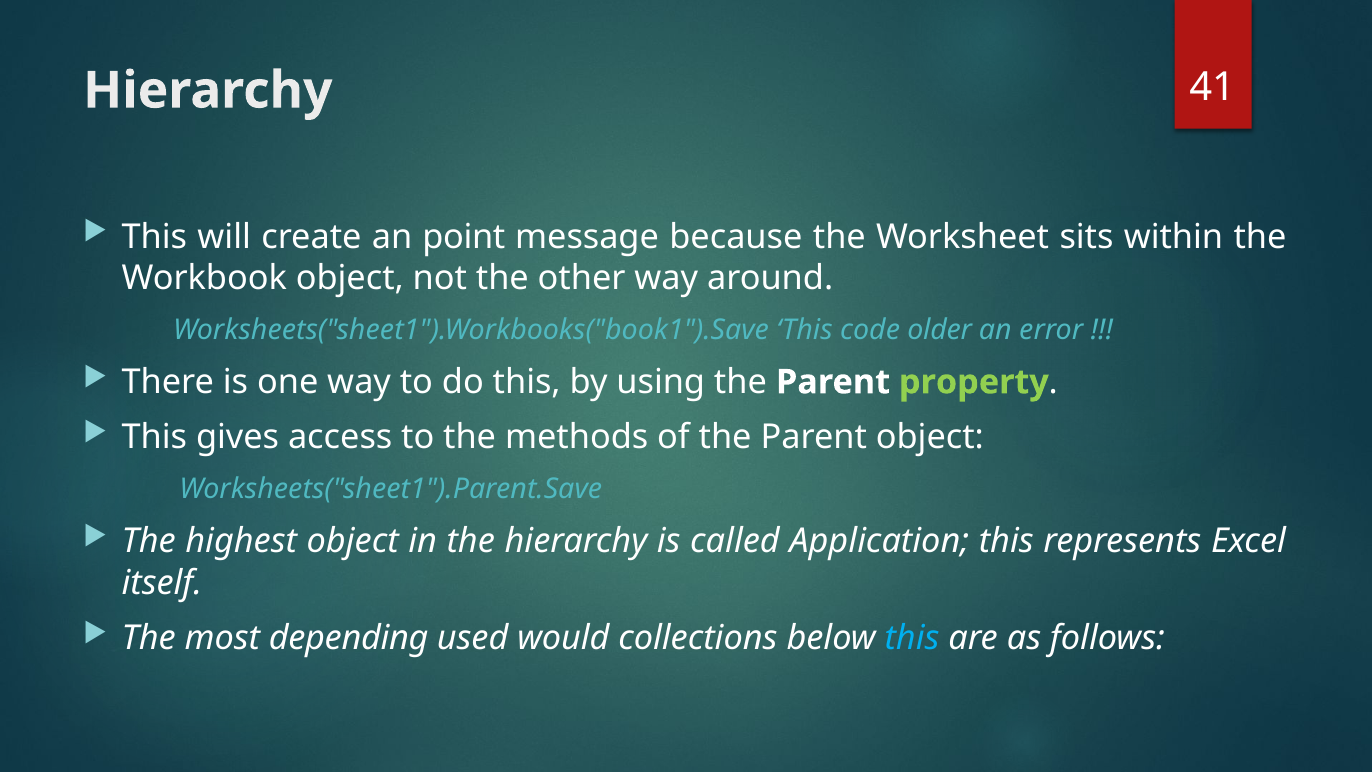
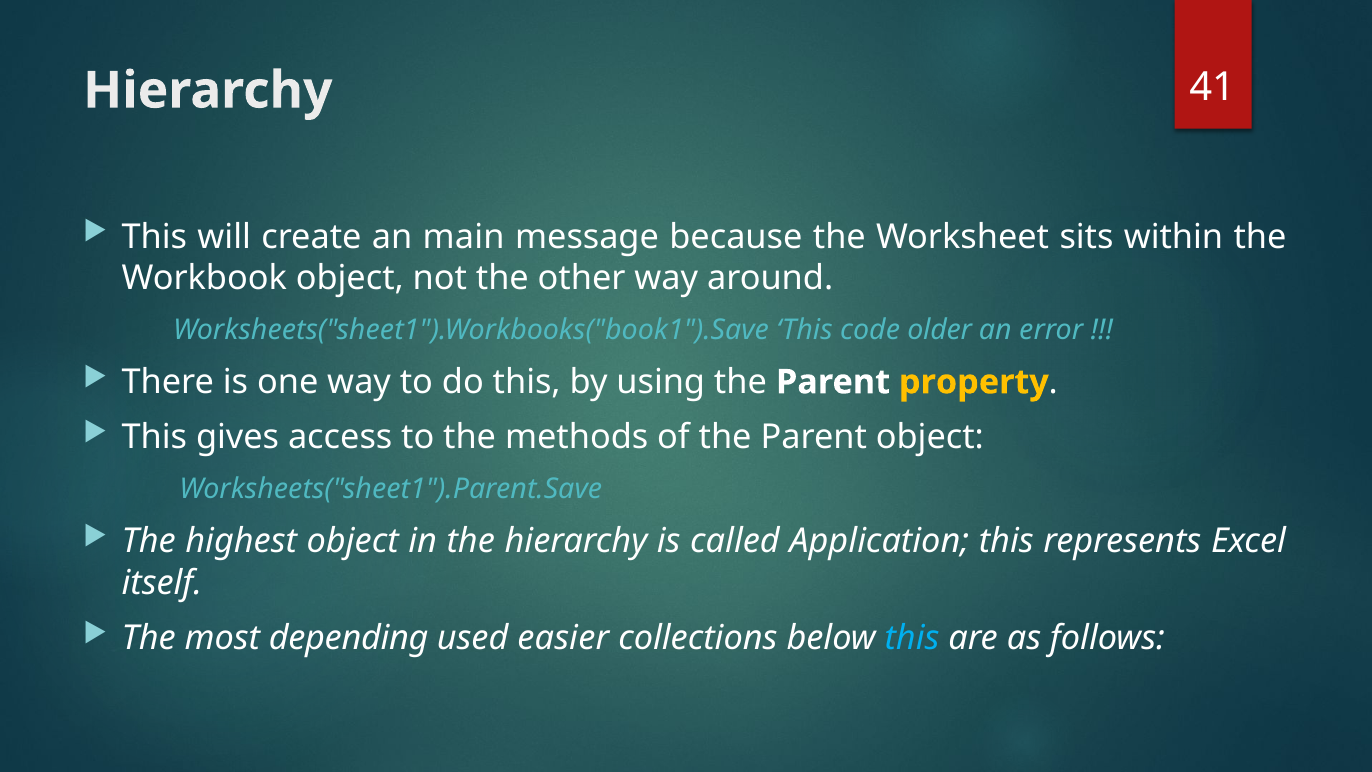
point: point -> main
property colour: light green -> yellow
would: would -> easier
